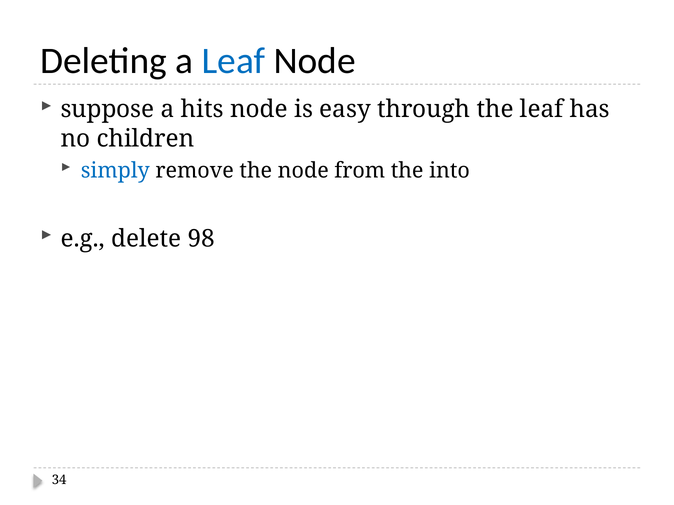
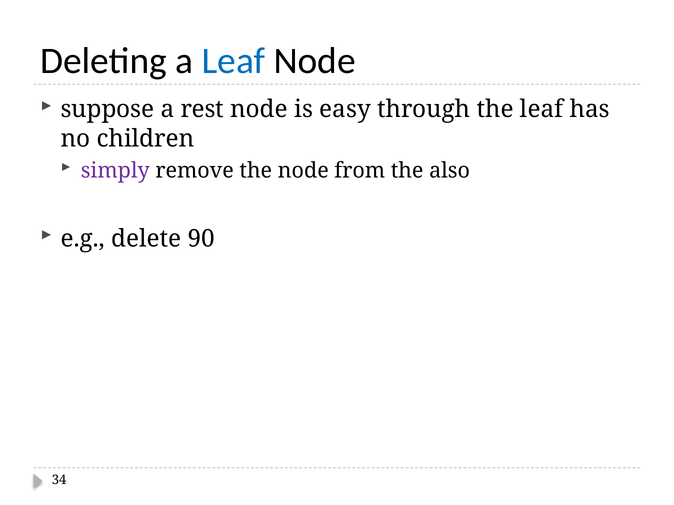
hits: hits -> rest
simply colour: blue -> purple
into: into -> also
98: 98 -> 90
